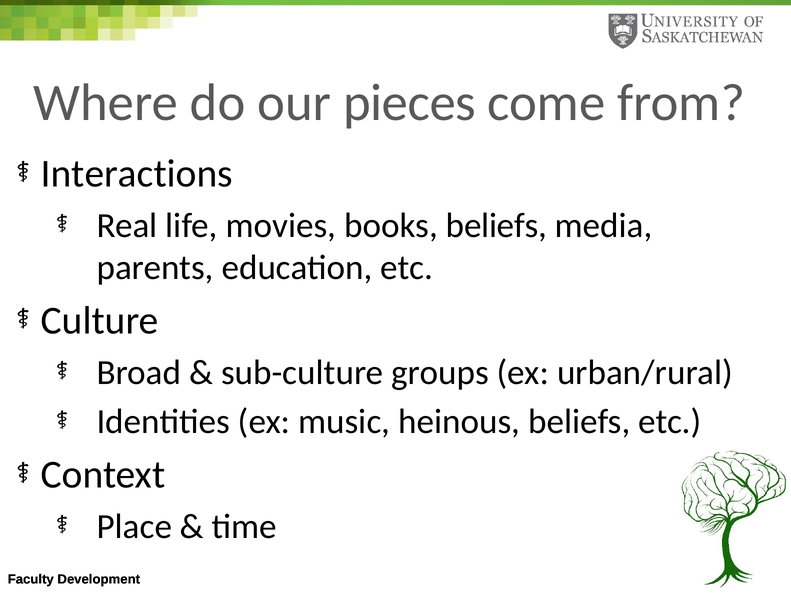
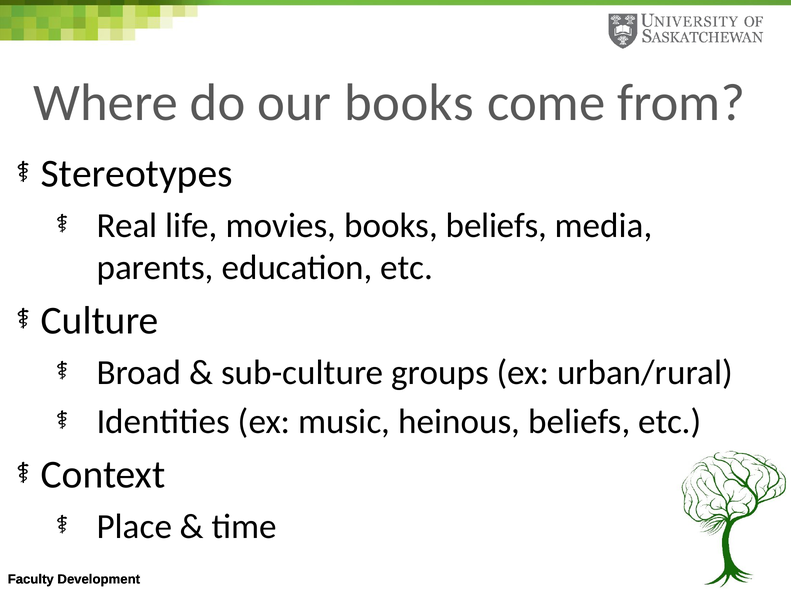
our pieces: pieces -> books
Interactions: Interactions -> Stereotypes
